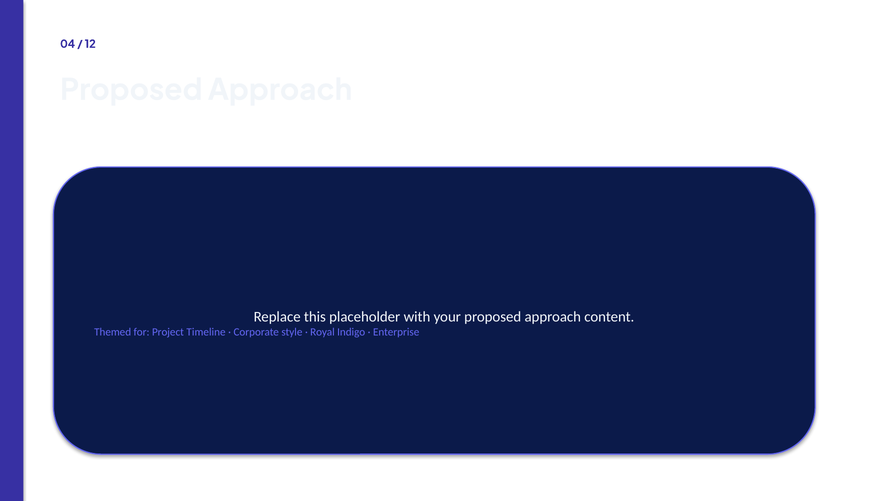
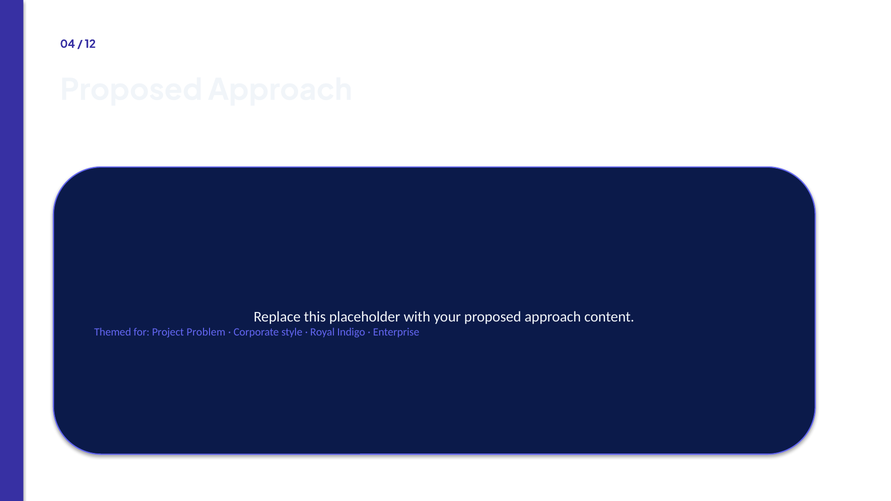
Timeline: Timeline -> Problem
